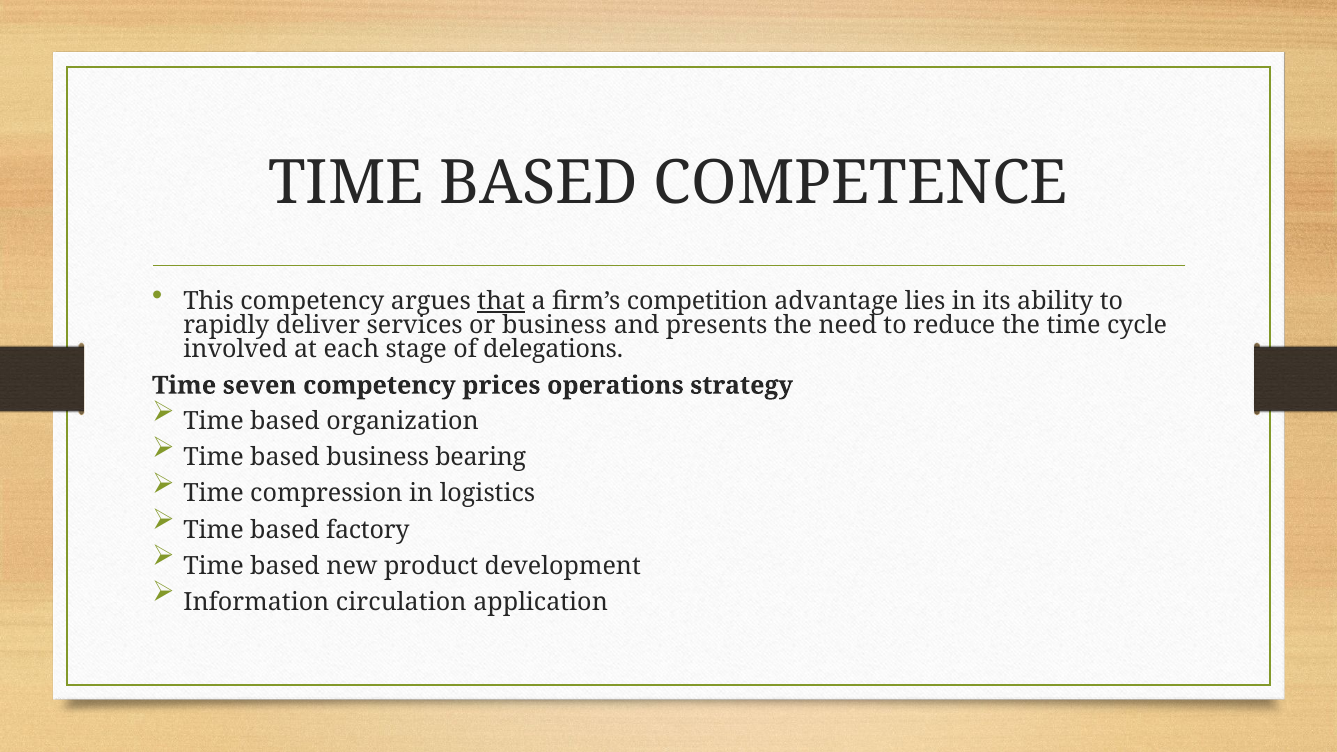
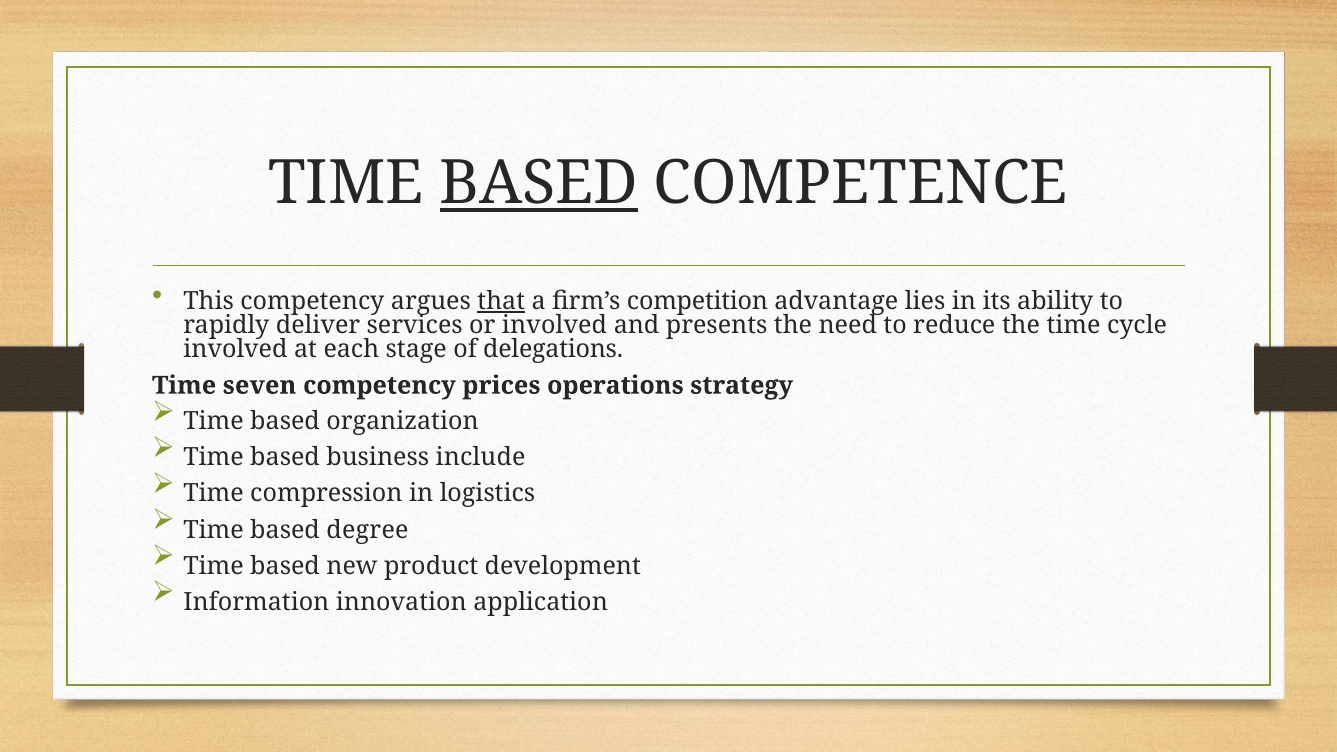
BASED at (539, 183) underline: none -> present
or business: business -> involved
bearing: bearing -> include
factory: factory -> degree
circulation: circulation -> innovation
